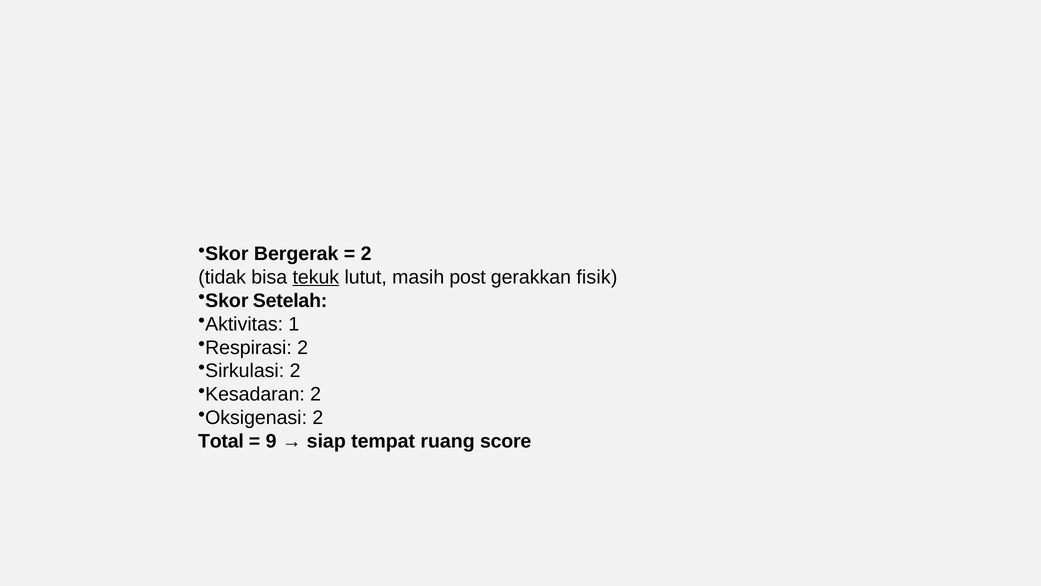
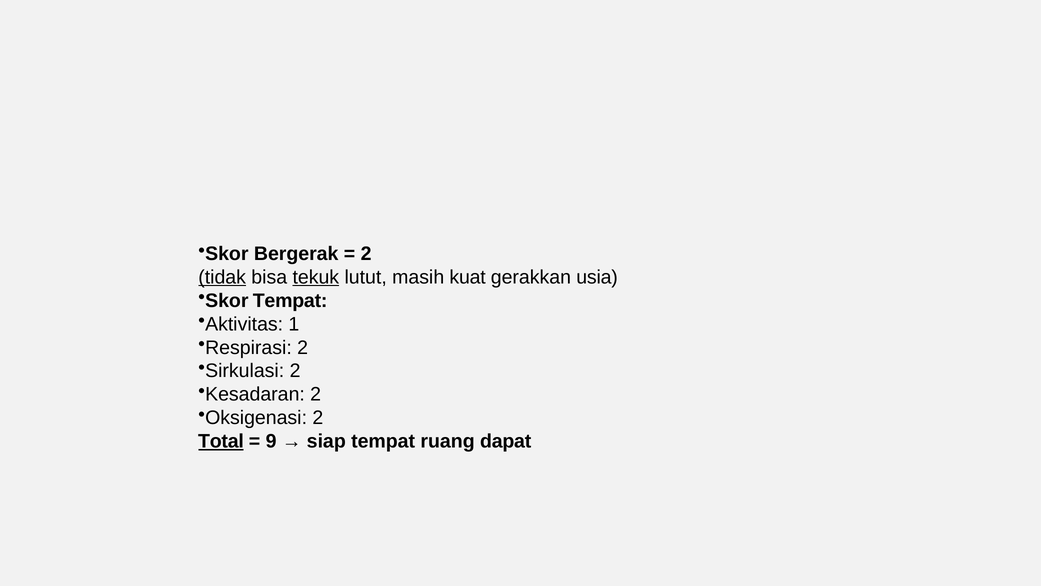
tidak underline: none -> present
post: post -> kuat
fisik: fisik -> usia
Skor Setelah: Setelah -> Tempat
Total underline: none -> present
score: score -> dapat
